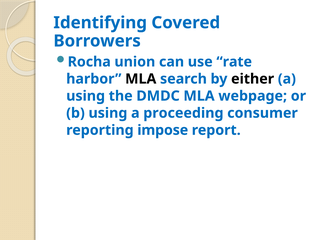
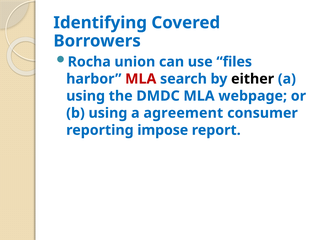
rate: rate -> files
MLA at (141, 79) colour: black -> red
proceeding: proceeding -> agreement
